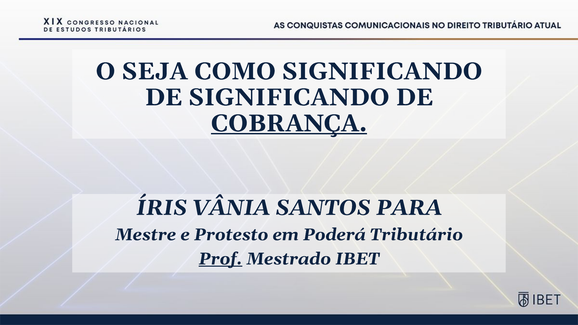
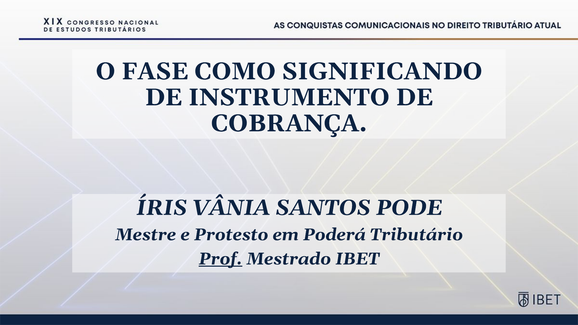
SEJA: SEJA -> FASE
DE SIGNIFICANDO: SIGNIFICANDO -> INSTRUMENTO
COBRANÇA underline: present -> none
PARA: PARA -> PODE
